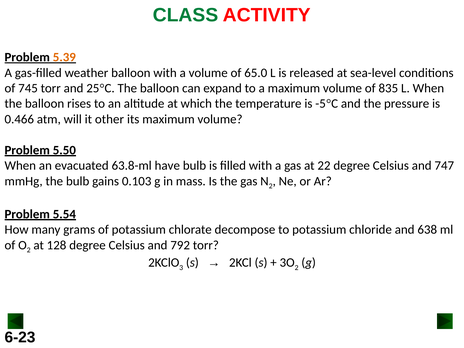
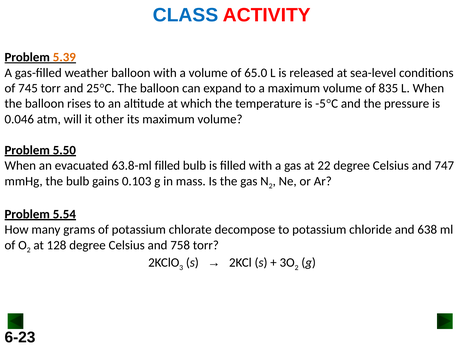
CLASS colour: green -> blue
0.466: 0.466 -> 0.046
63.8-ml have: have -> filled
792: 792 -> 758
